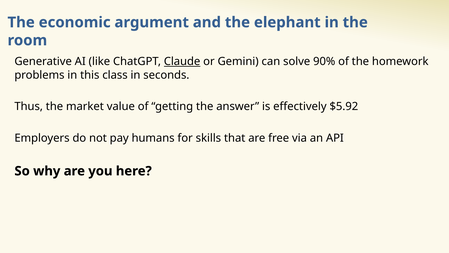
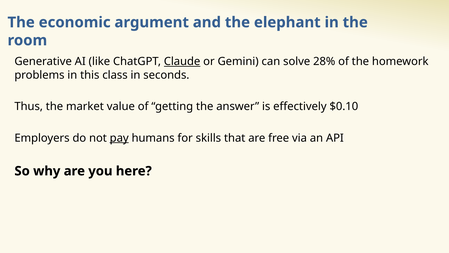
90%: 90% -> 28%
$5.92: $5.92 -> $0.10
pay underline: none -> present
